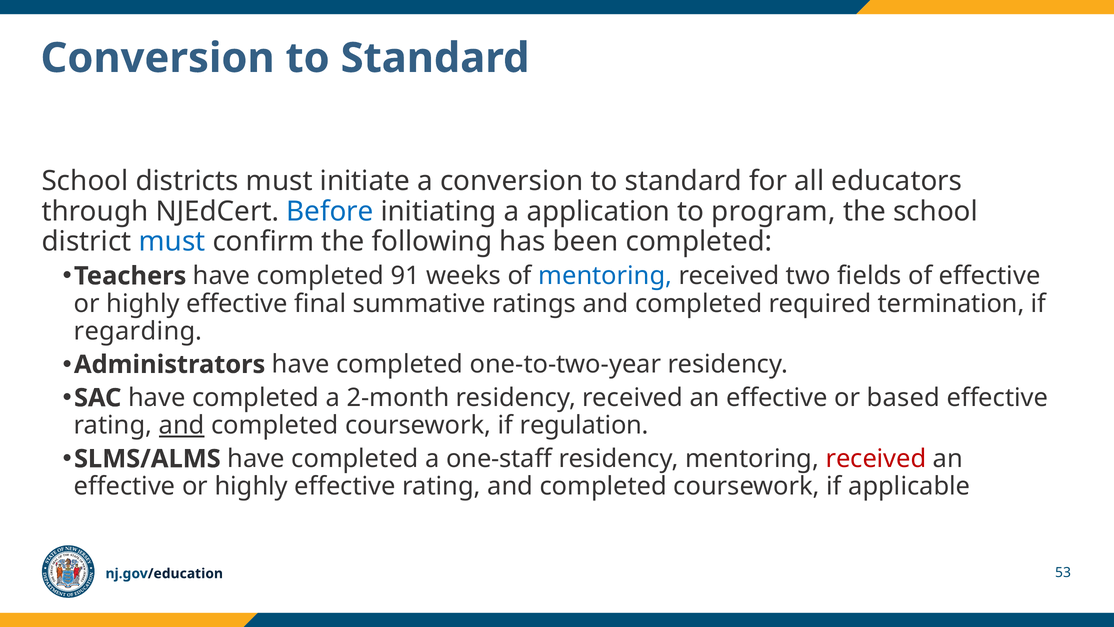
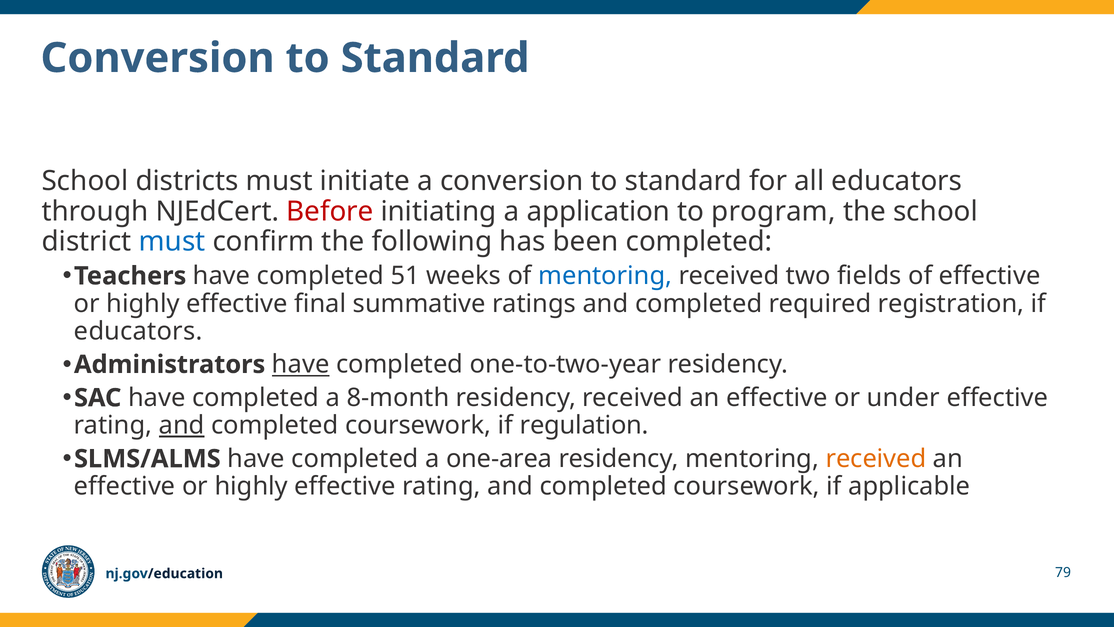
Before colour: blue -> red
91: 91 -> 51
termination: termination -> registration
regarding at (138, 331): regarding -> educators
have at (301, 364) underline: none -> present
2-month: 2-month -> 8-month
based: based -> under
one-staff: one-staff -> one-area
received at (876, 459) colour: red -> orange
53: 53 -> 79
